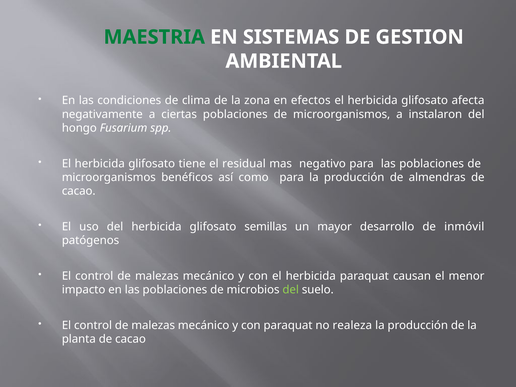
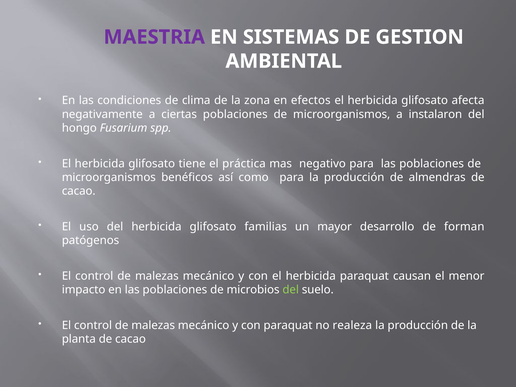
MAESTRIA colour: green -> purple
residual: residual -> práctica
semillas: semillas -> familias
inmóvil: inmóvil -> forman
